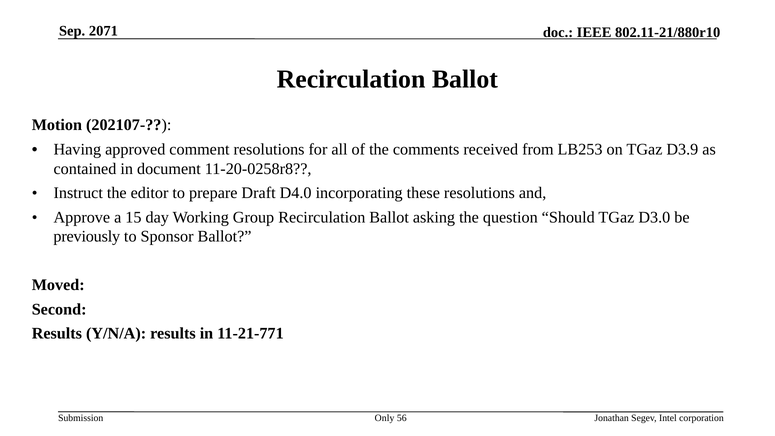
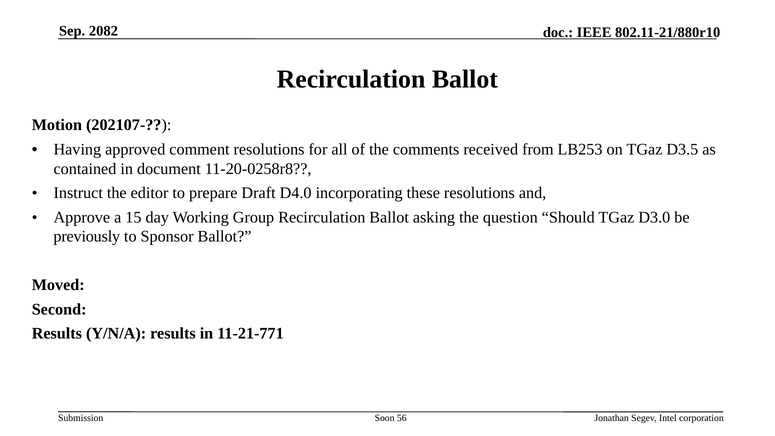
2071: 2071 -> 2082
D3.9: D3.9 -> D3.5
Only: Only -> Soon
